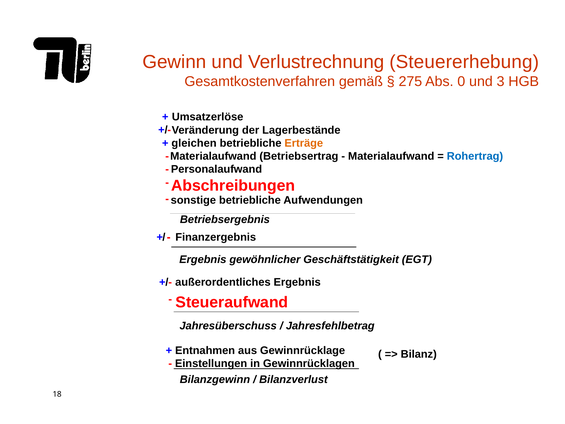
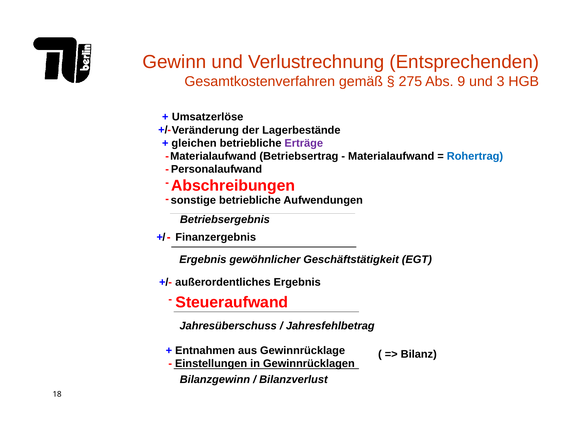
Steuererhebung: Steuererhebung -> Entsprechenden
0: 0 -> 9
Erträge colour: orange -> purple
